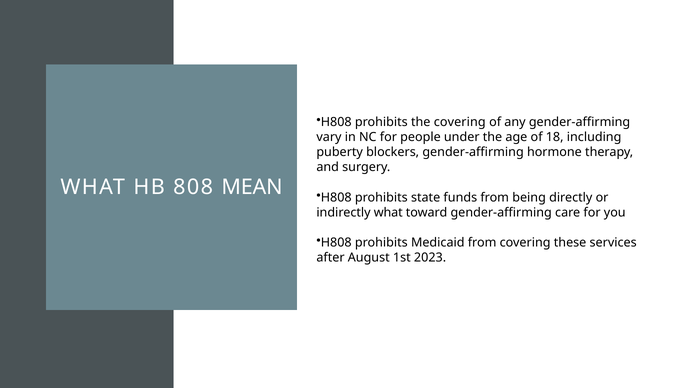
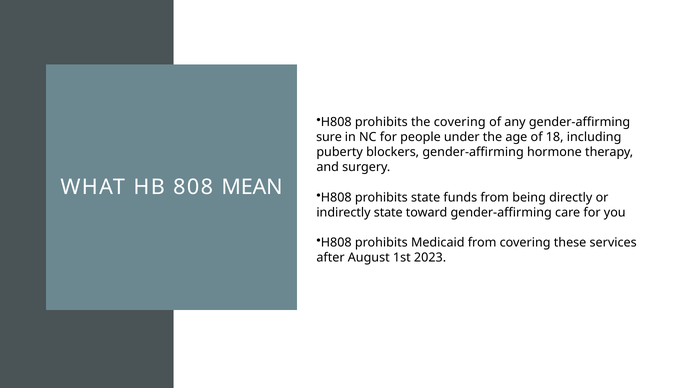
vary: vary -> sure
indirectly what: what -> state
